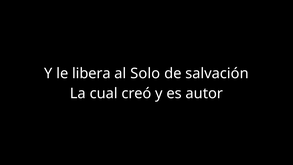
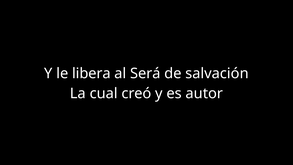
Solo: Solo -> Será
